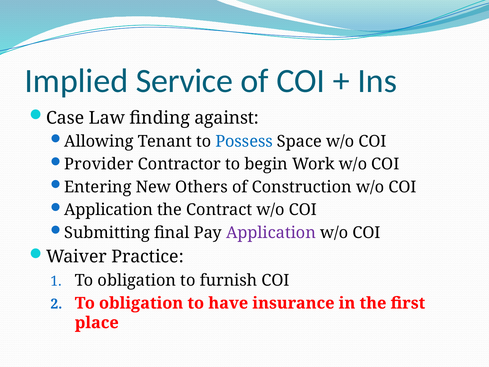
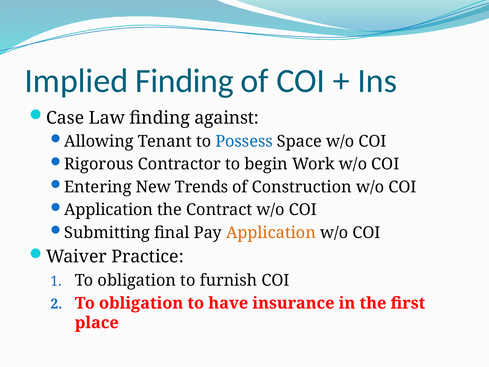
Implied Service: Service -> Finding
Provider: Provider -> Rigorous
Others: Others -> Trends
Application at (271, 233) colour: purple -> orange
